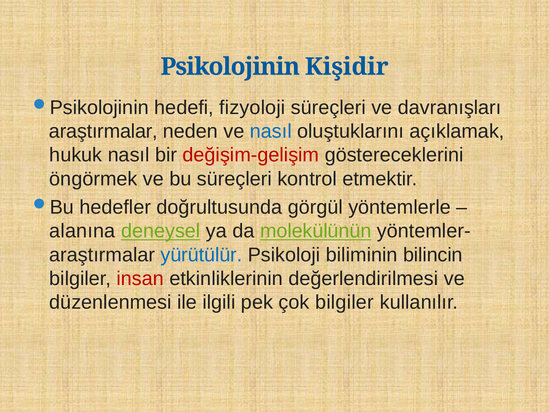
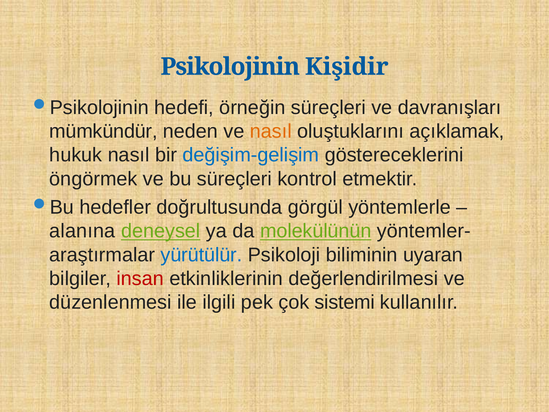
fizyoloji: fizyoloji -> örneğin
araştırmalar at (103, 131): araştırmalar -> mümkündür
nasıl at (271, 131) colour: blue -> orange
değişim-gelişim colour: red -> blue
bilincin: bilincin -> uyaran
çok bilgiler: bilgiler -> sistemi
